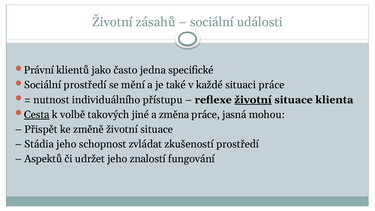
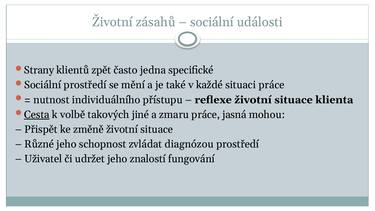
Právní: Právní -> Strany
jako: jako -> zpět
životní at (253, 100) underline: present -> none
změna: změna -> zmaru
Stádia: Stádia -> Různé
zkušeností: zkušeností -> diagnózou
Aspektů: Aspektů -> Uživatel
